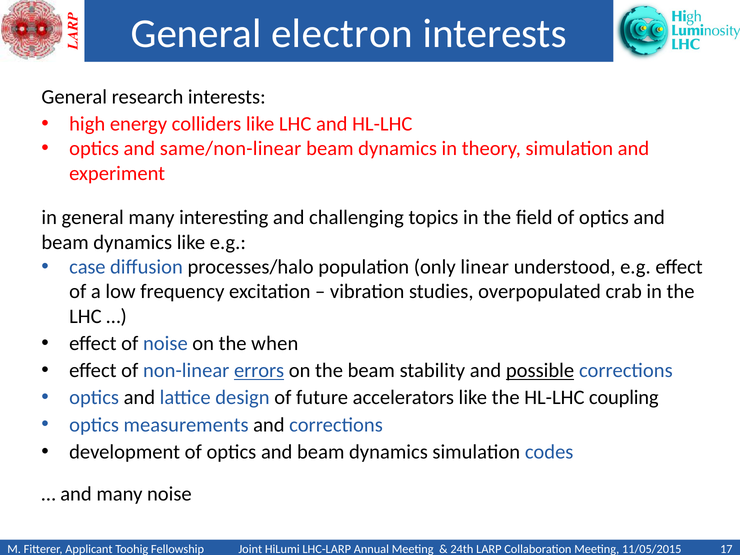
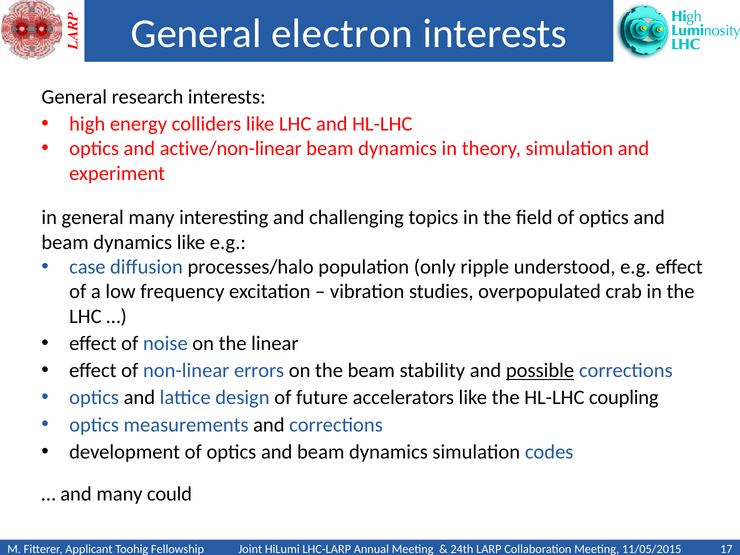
same/non-linear: same/non-linear -> active/non-linear
linear: linear -> ripple
when: when -> linear
errors underline: present -> none
many noise: noise -> could
